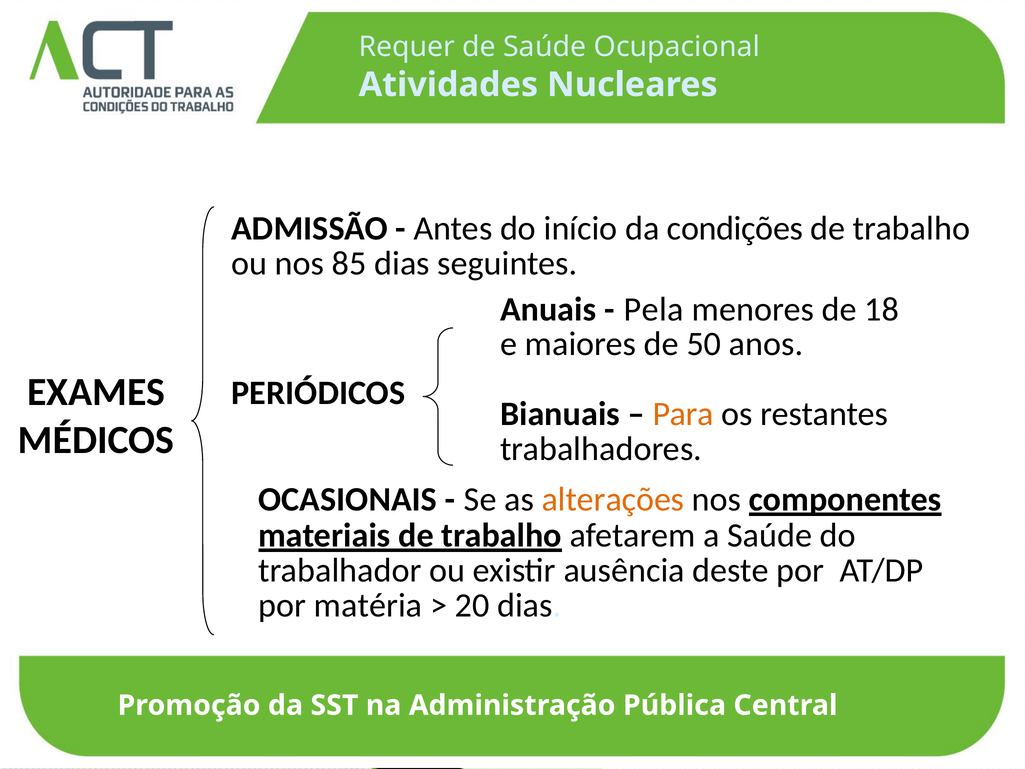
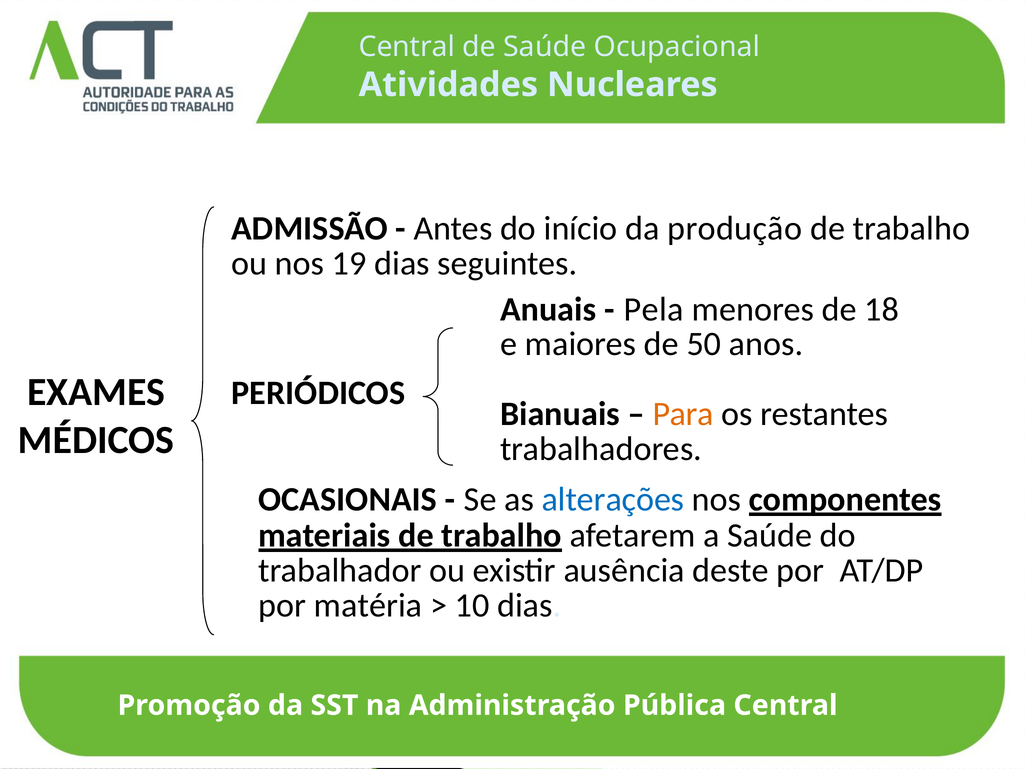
Requer at (407, 47): Requer -> Central
condições: condições -> produção
85: 85 -> 19
alterações colour: orange -> blue
20: 20 -> 10
